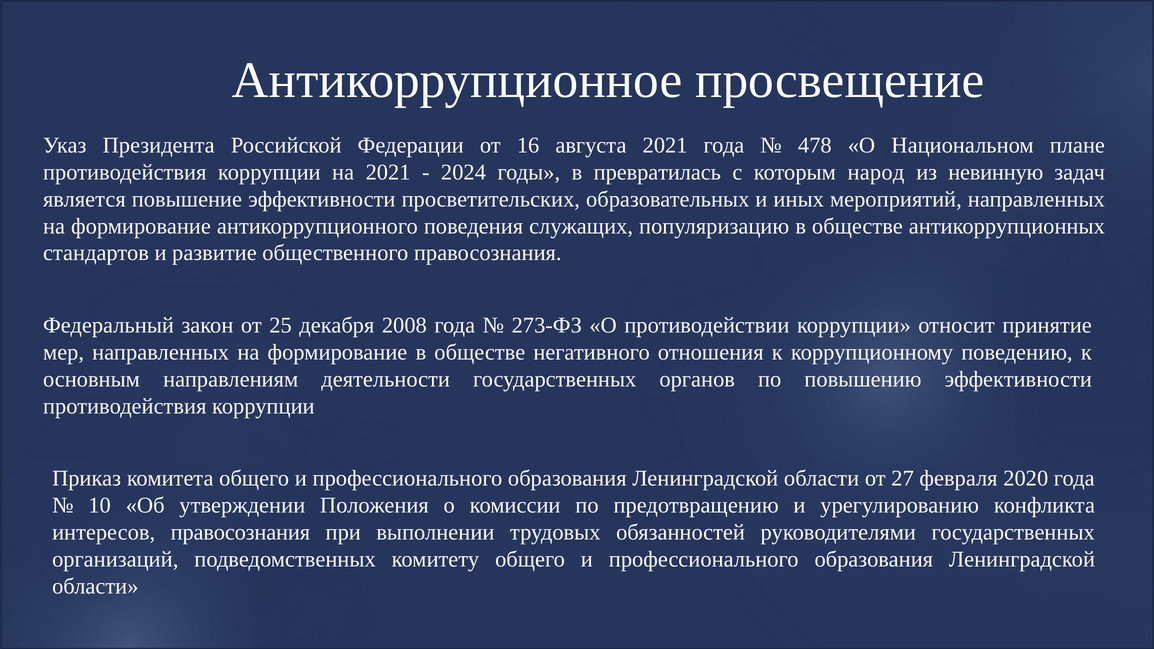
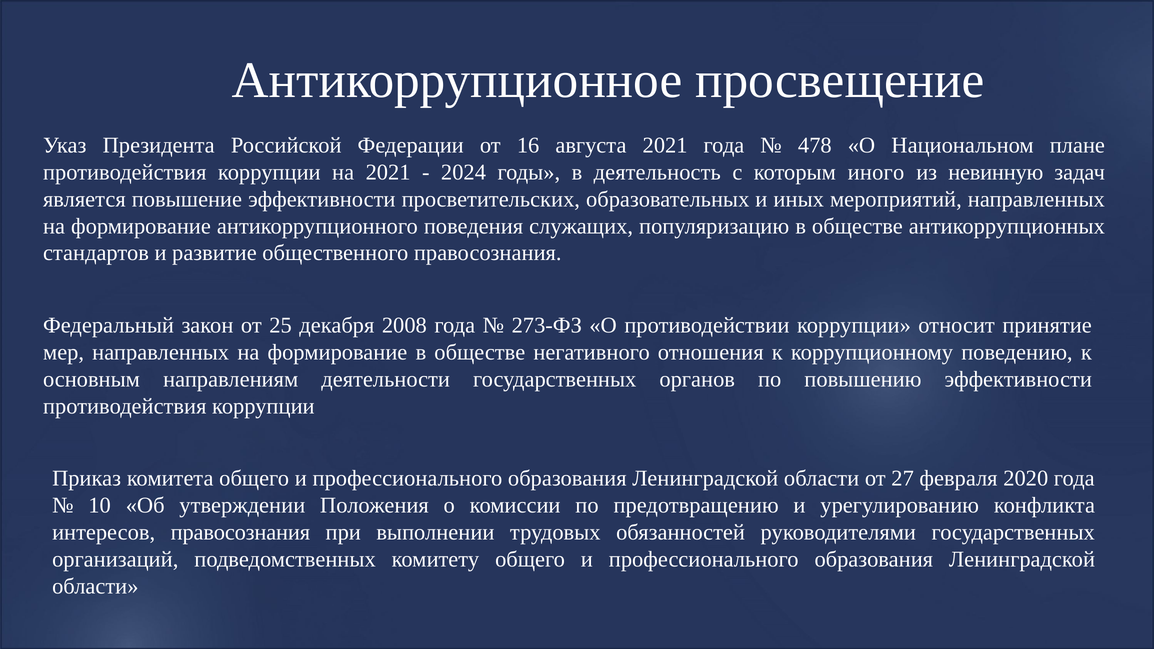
превратилась: превратилась -> деятельность
народ: народ -> иного
